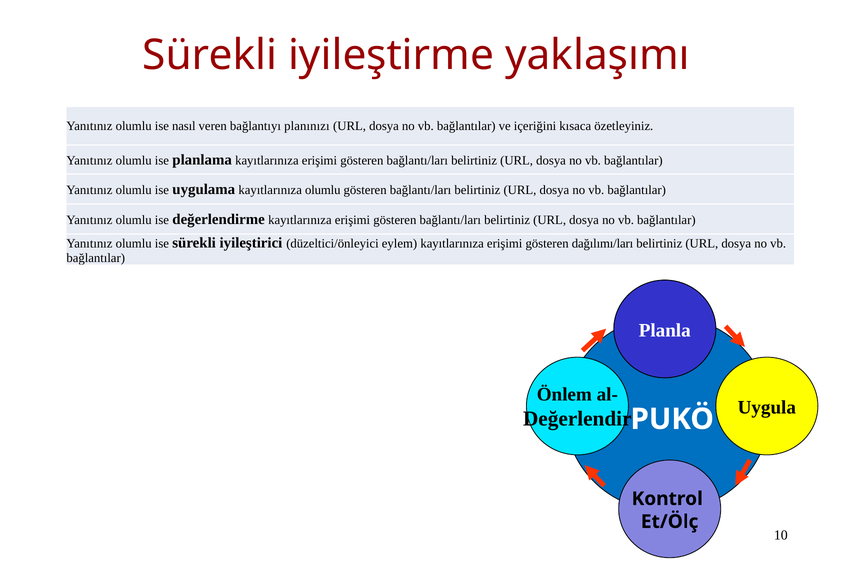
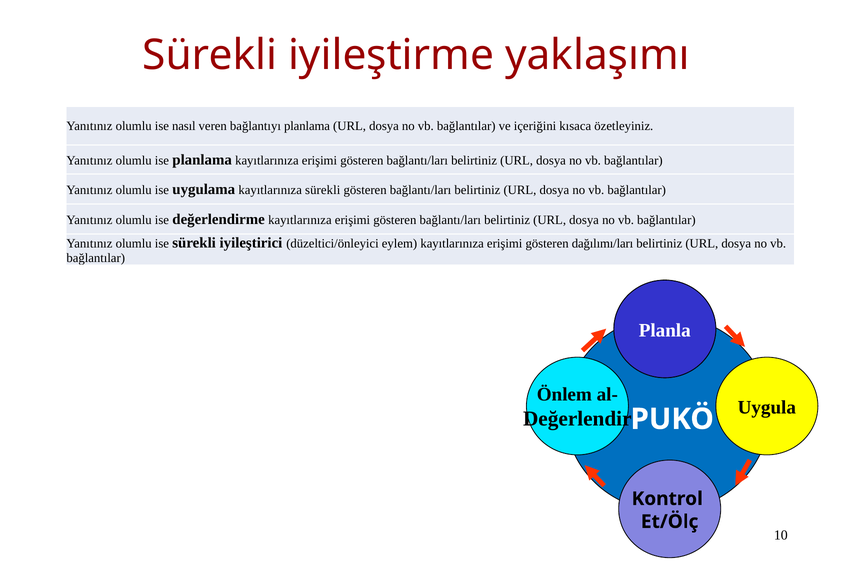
bağlantıyı planınızı: planınızı -> planlama
kayıtlarınıza olumlu: olumlu -> sürekli
